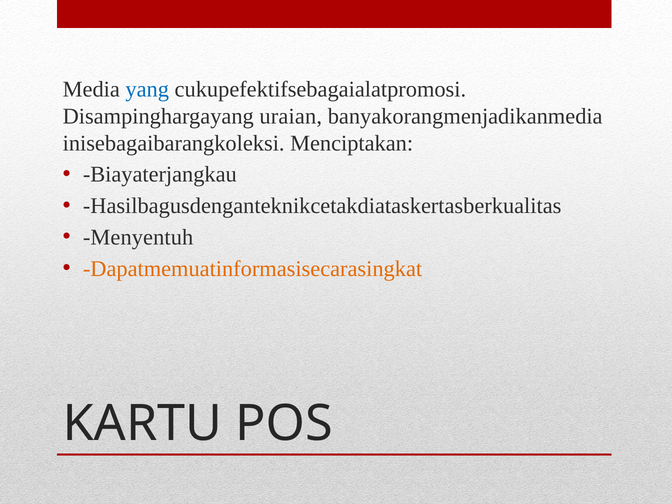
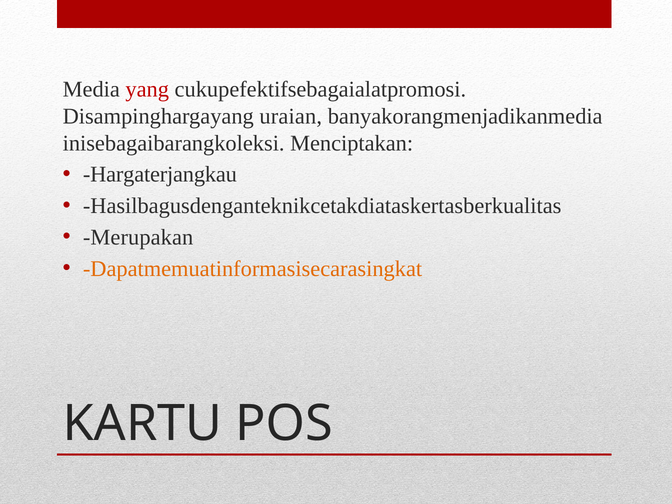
yang colour: blue -> red
Biayaterjangkau: Biayaterjangkau -> Hargaterjangkau
Menyentuh: Menyentuh -> Merupakan
